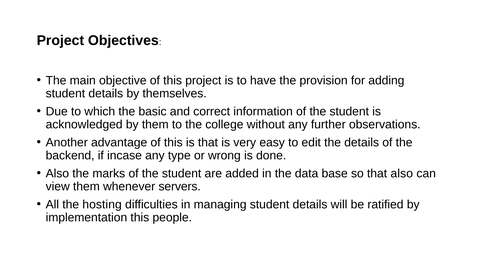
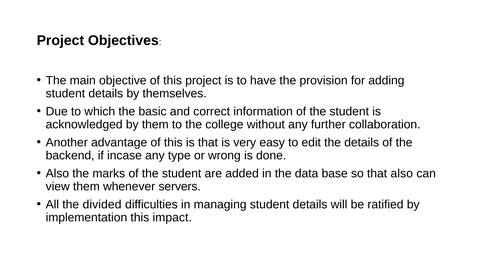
observations: observations -> collaboration
hosting: hosting -> divided
people: people -> impact
